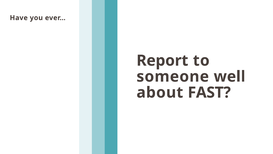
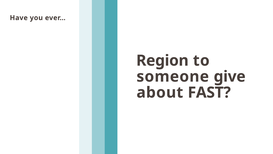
Report: Report -> Region
well: well -> give
